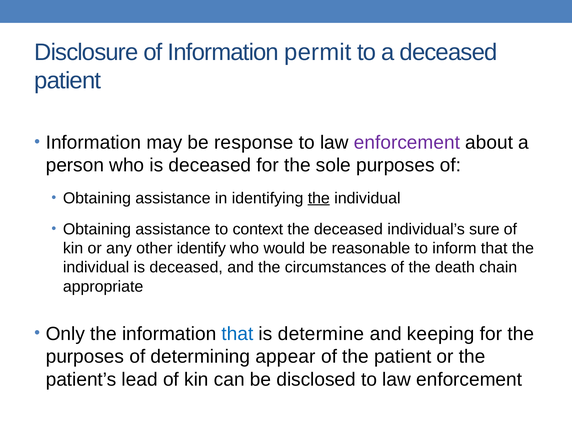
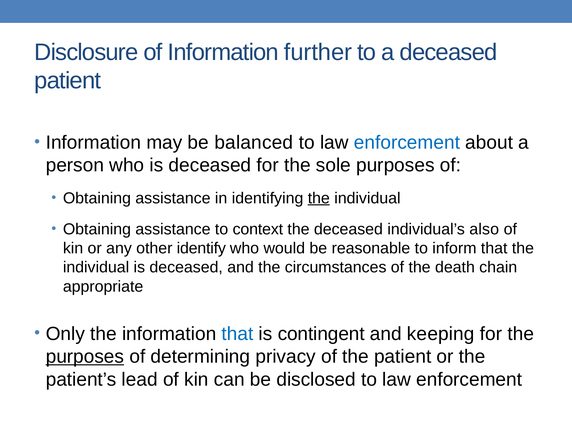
permit: permit -> further
response: response -> balanced
enforcement at (407, 142) colour: purple -> blue
sure: sure -> also
determine: determine -> contingent
purposes at (85, 357) underline: none -> present
appear: appear -> privacy
